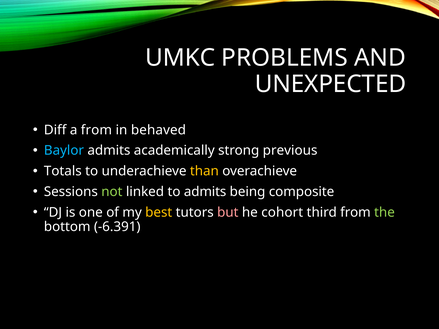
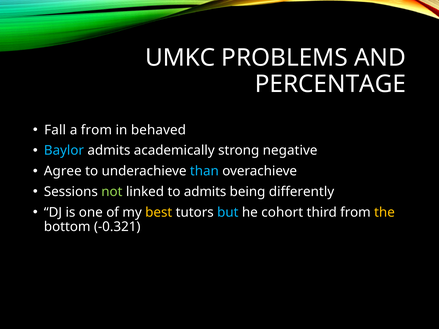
UNEXPECTED: UNEXPECTED -> PERCENTAGE
Diff: Diff -> Fall
previous: previous -> negative
Totals: Totals -> Agree
than colour: yellow -> light blue
composite: composite -> differently
but colour: pink -> light blue
the colour: light green -> yellow
-6.391: -6.391 -> -0.321
